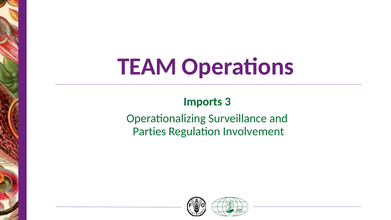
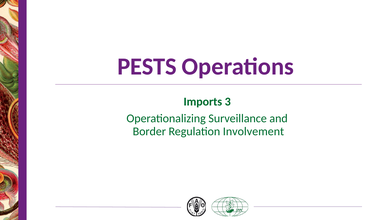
TEAM: TEAM -> PESTS
Parties: Parties -> Border
